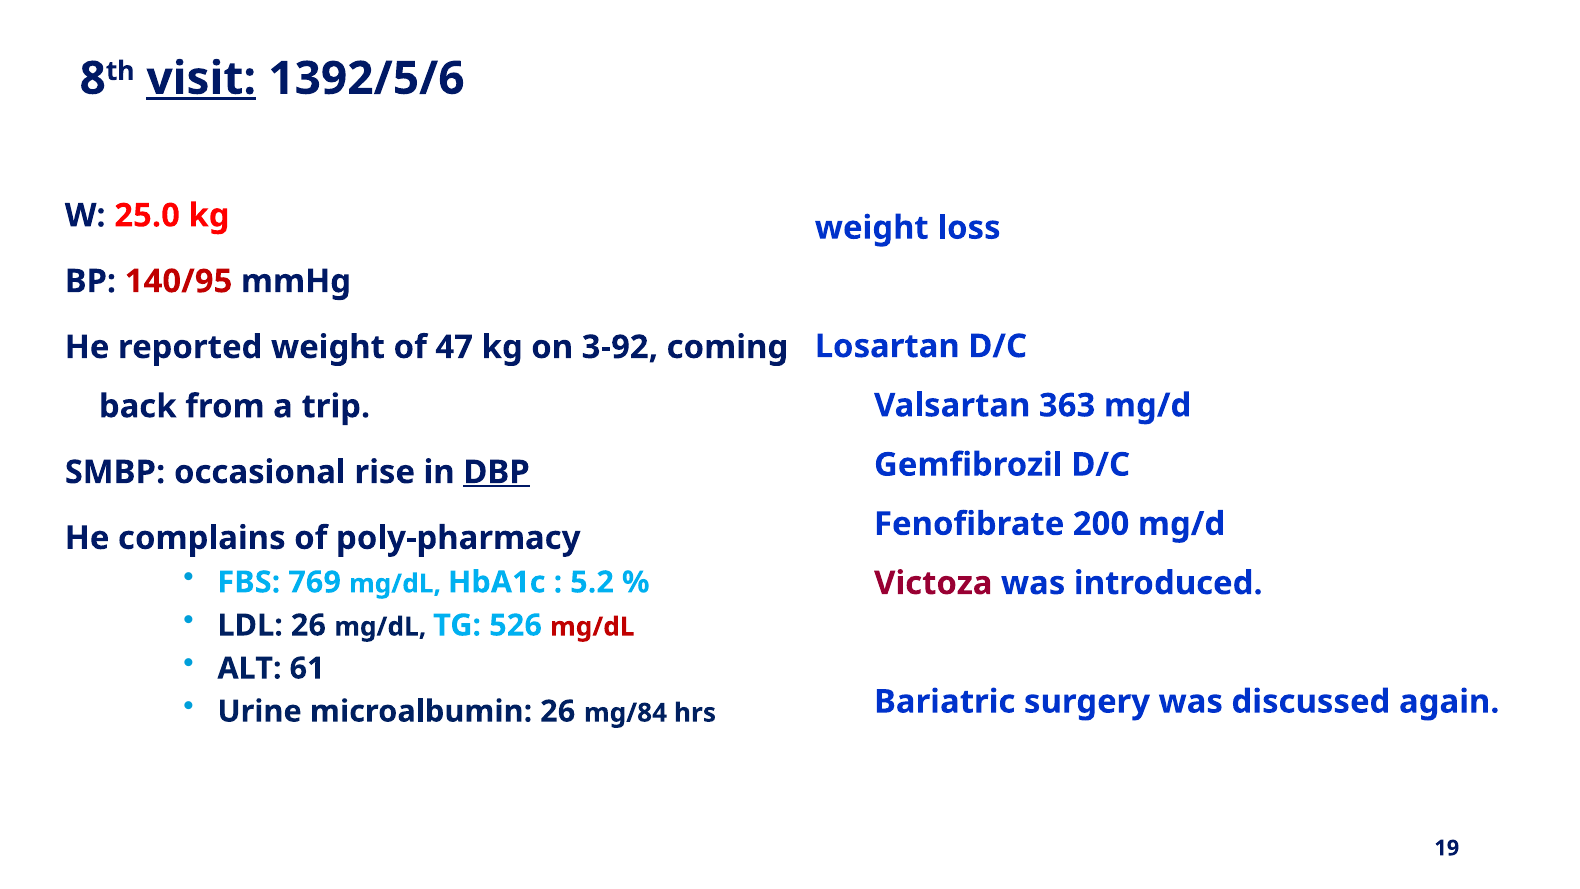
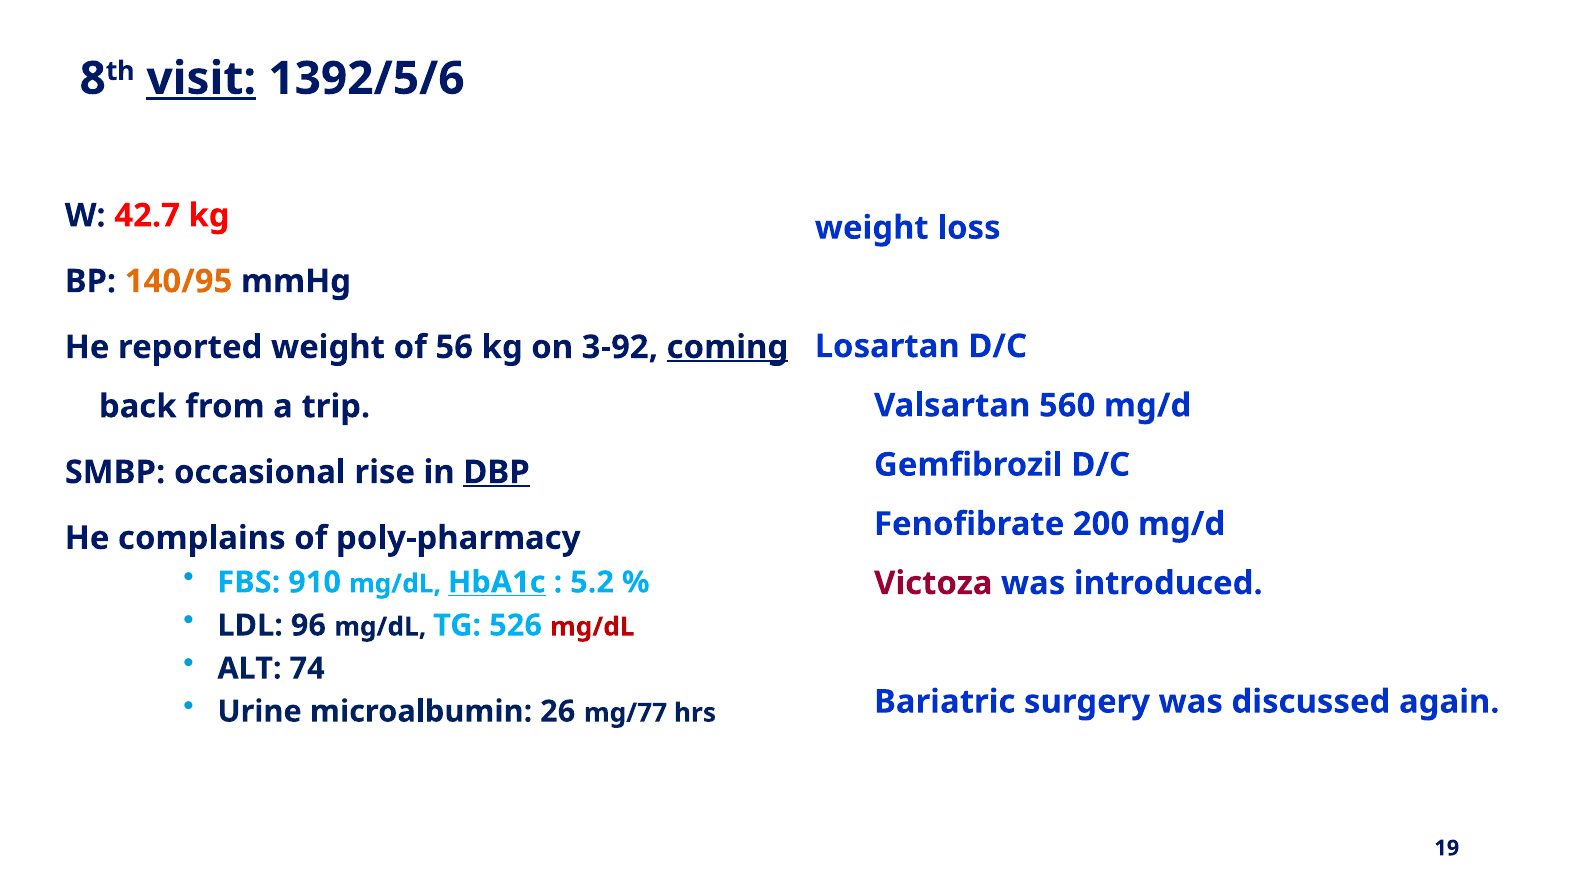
25.0: 25.0 -> 42.7
140/95 colour: red -> orange
47: 47 -> 56
coming underline: none -> present
363: 363 -> 560
769: 769 -> 910
HbA1c underline: none -> present
LDL 26: 26 -> 96
61: 61 -> 74
mg/84: mg/84 -> mg/77
